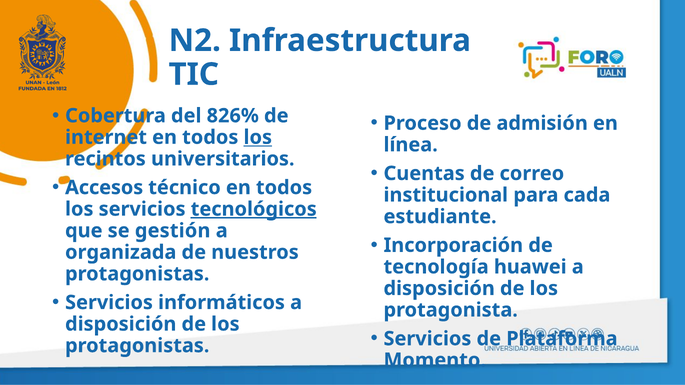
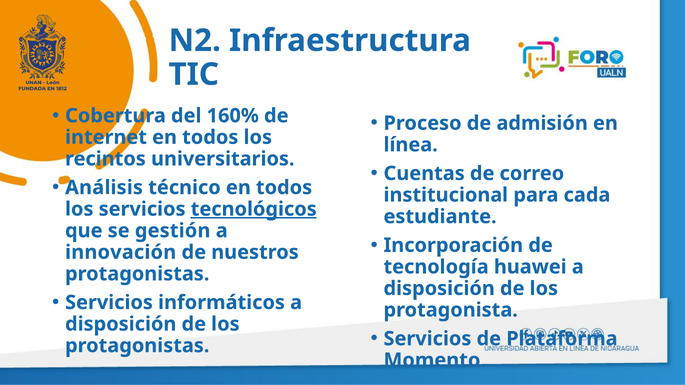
826%: 826% -> 160%
los at (258, 137) underline: present -> none
Accesos: Accesos -> Análisis
organizada: organizada -> innovación
